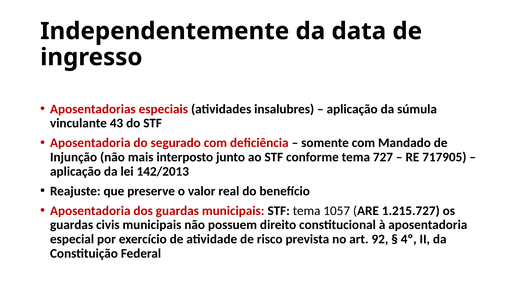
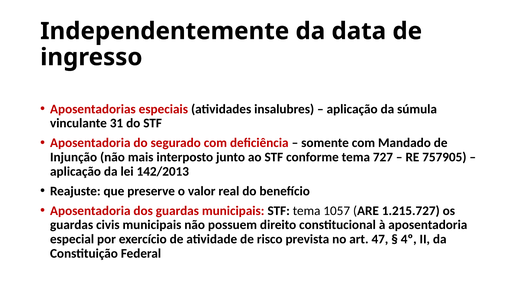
43: 43 -> 31
717905: 717905 -> 757905
92: 92 -> 47
